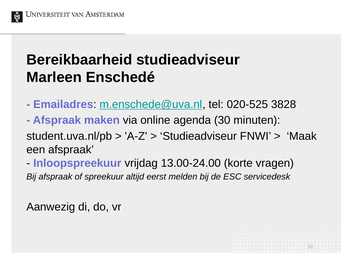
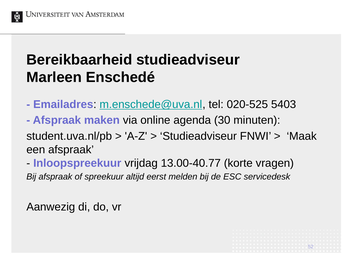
3828: 3828 -> 5403
13.00-24.00: 13.00-24.00 -> 13.00-40.77
